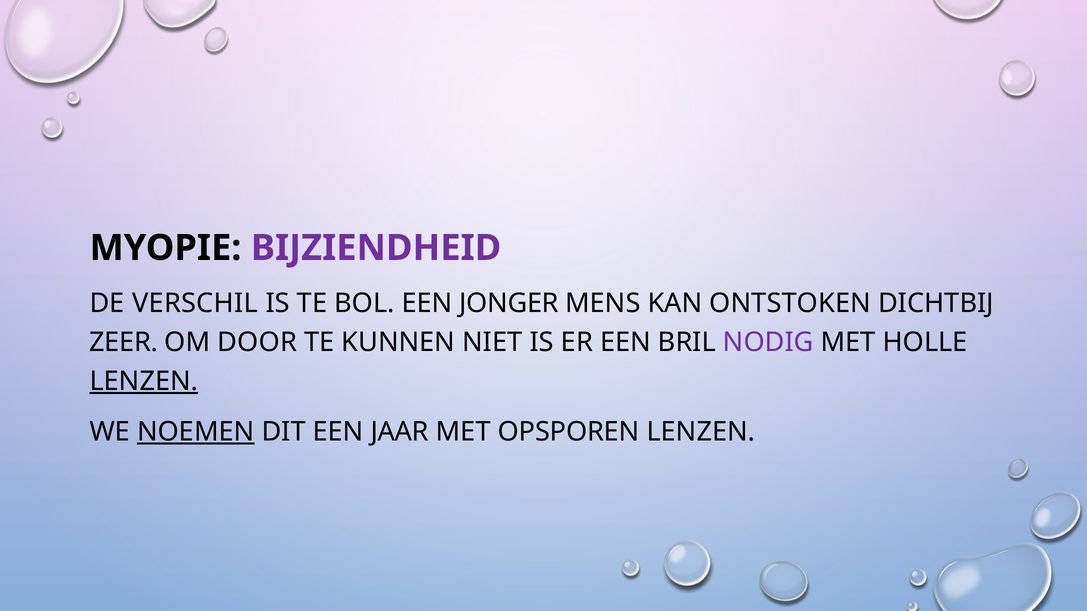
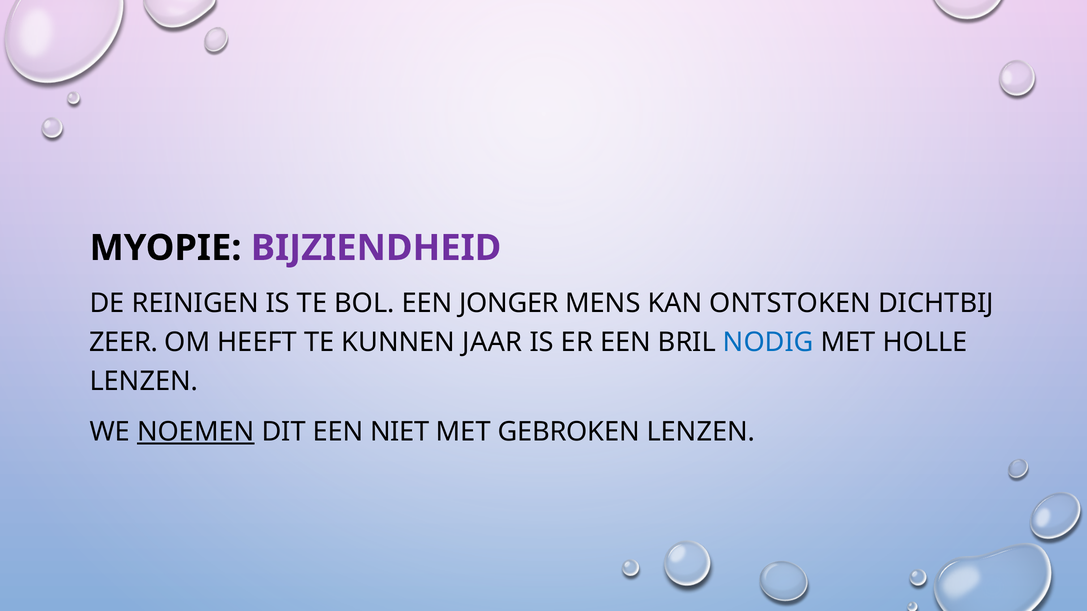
VERSCHIL: VERSCHIL -> REINIGEN
DOOR: DOOR -> HEEFT
NIET: NIET -> JAAR
NODIG colour: purple -> blue
LENZEN at (144, 382) underline: present -> none
JAAR: JAAR -> NIET
OPSPOREN: OPSPOREN -> GEBROKEN
